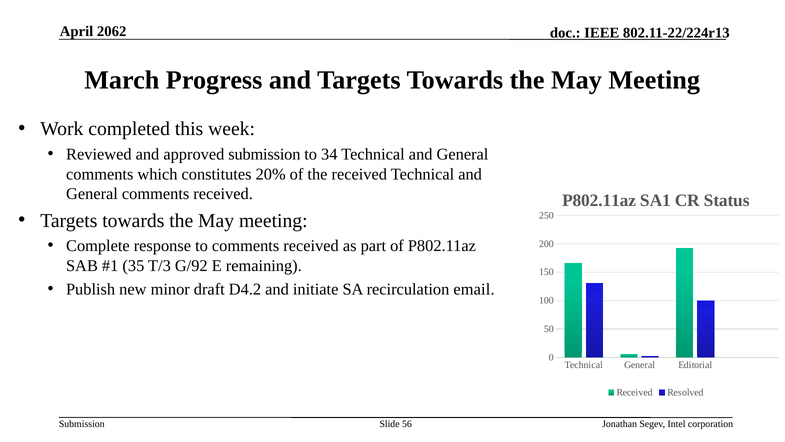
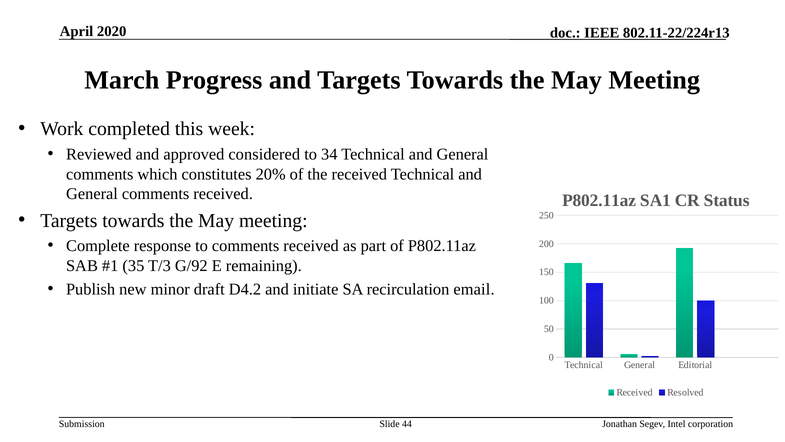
2062: 2062 -> 2020
approved submission: submission -> considered
56: 56 -> 44
